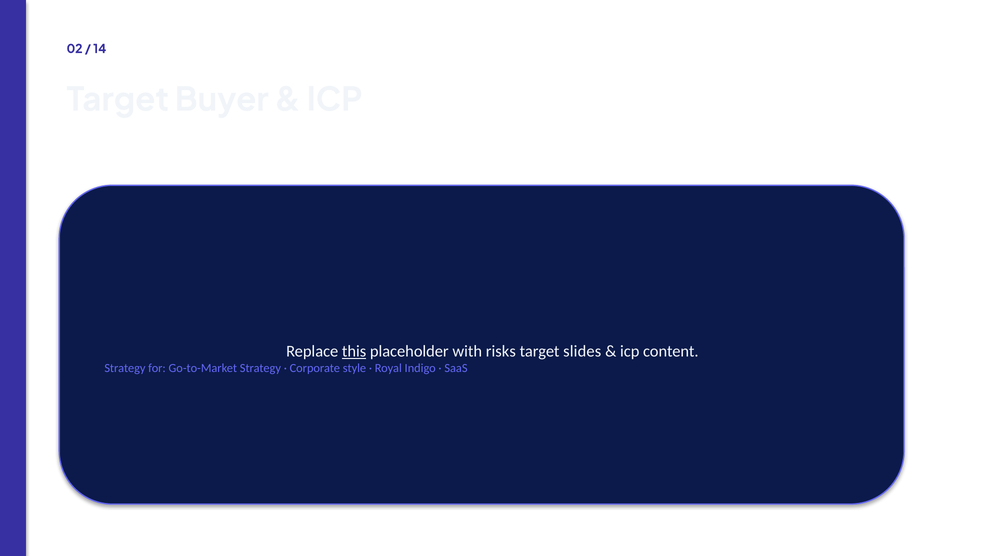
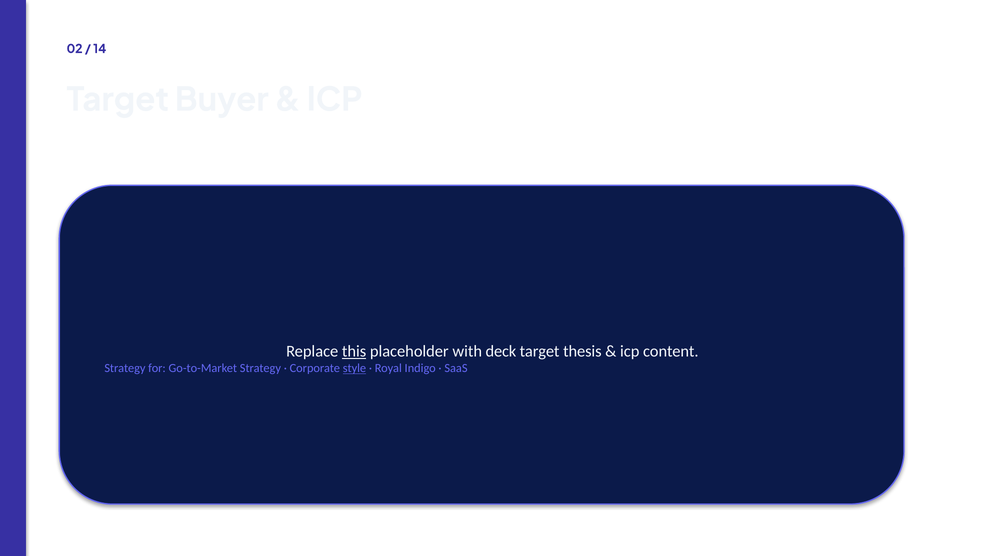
risks: risks -> deck
slides: slides -> thesis
style underline: none -> present
